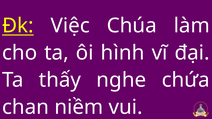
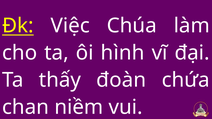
nghe: nghe -> đoàn
